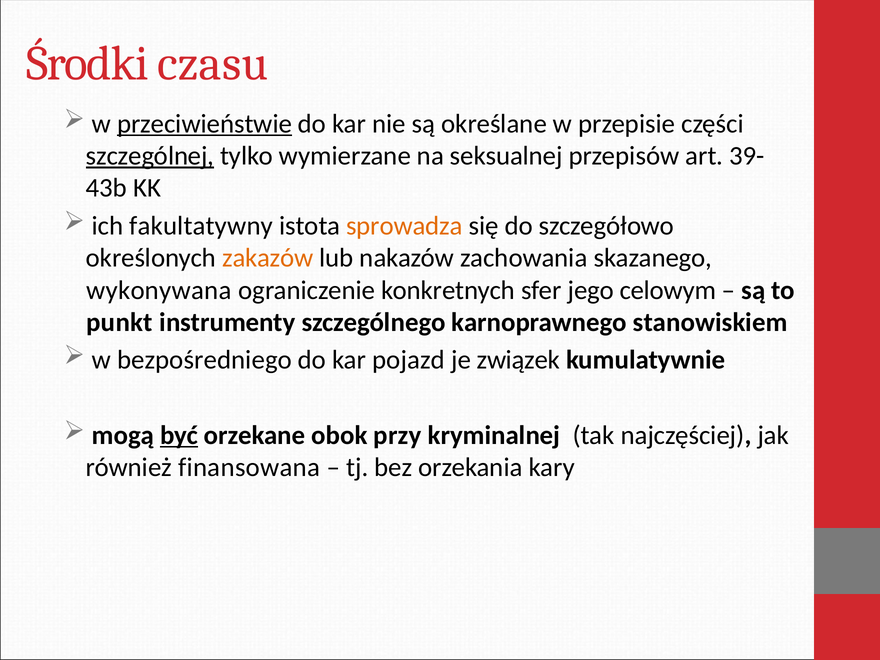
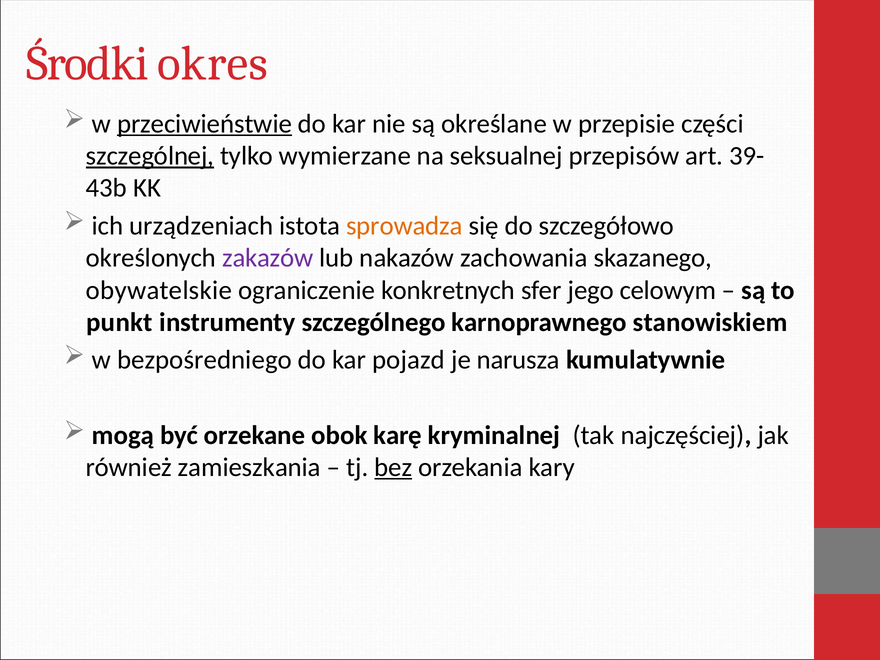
czasu: czasu -> okres
fakultatywny: fakultatywny -> urządzeniach
zakazów colour: orange -> purple
wykonywana: wykonywana -> obywatelskie
związek: związek -> narusza
być underline: present -> none
przy: przy -> karę
finansowana: finansowana -> zamieszkania
bez underline: none -> present
